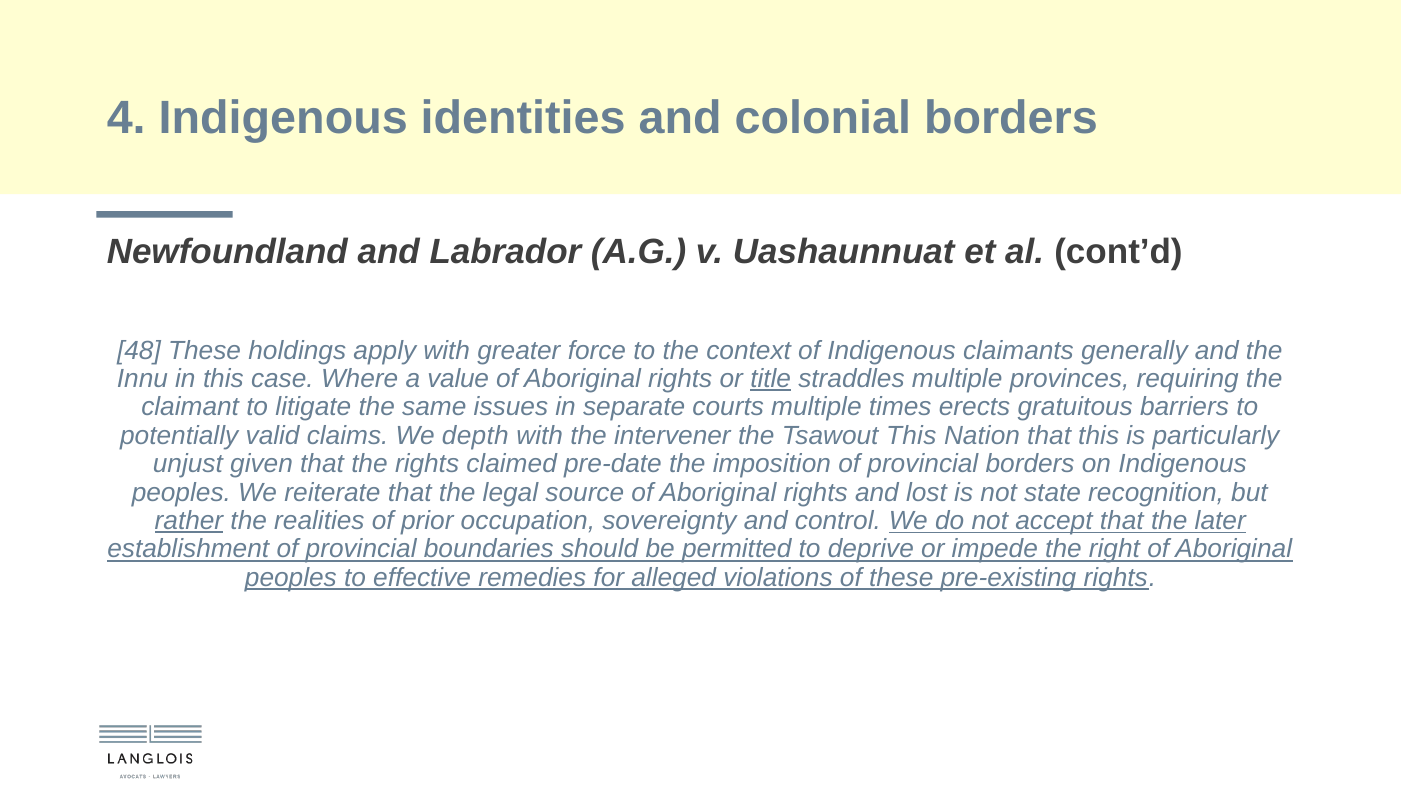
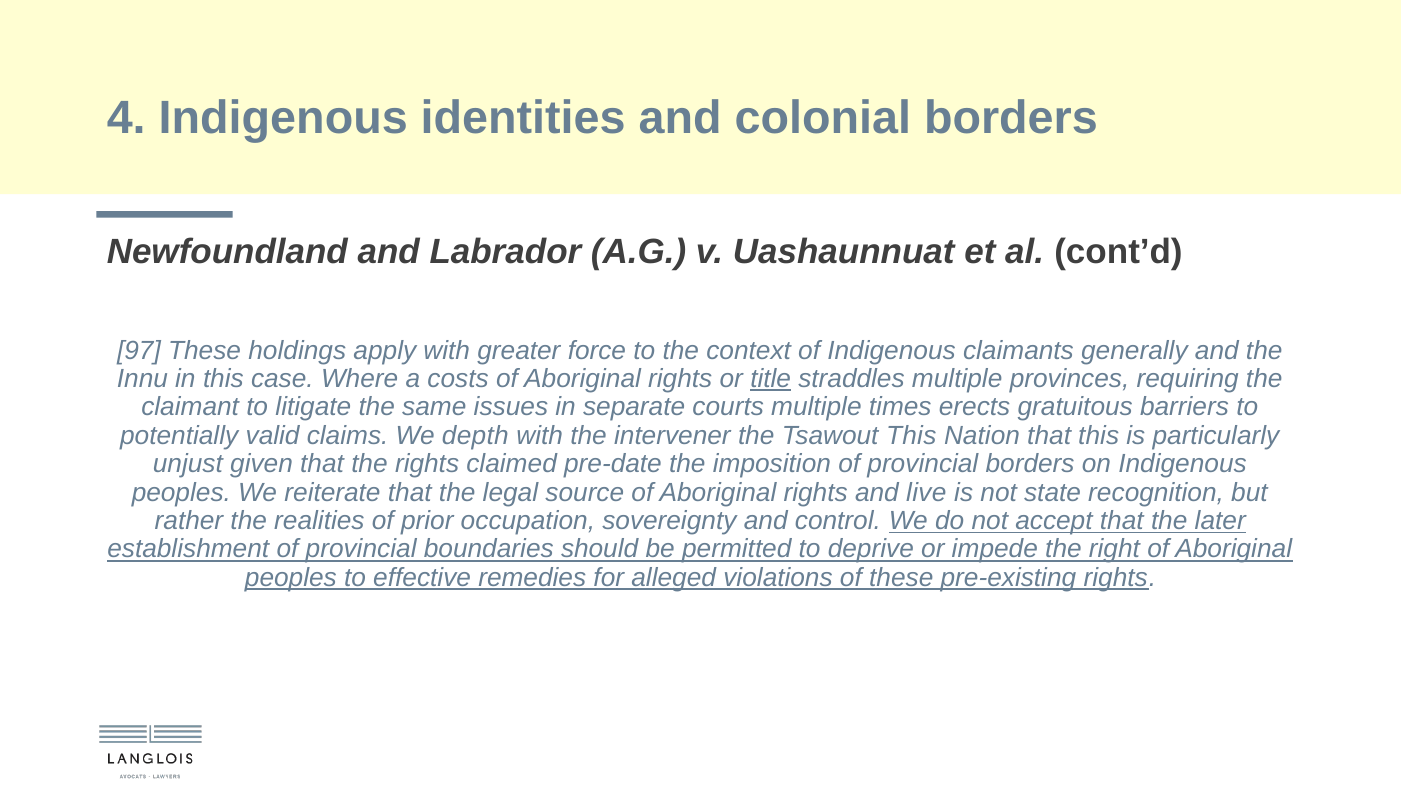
48: 48 -> 97
value: value -> costs
lost: lost -> live
rather underline: present -> none
